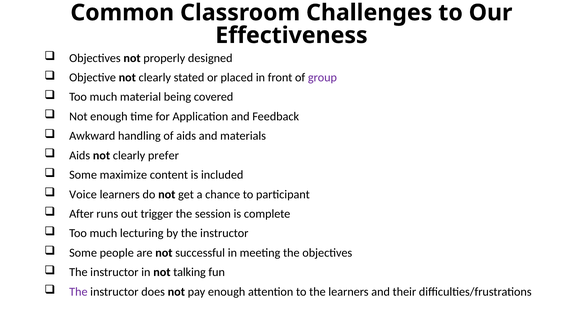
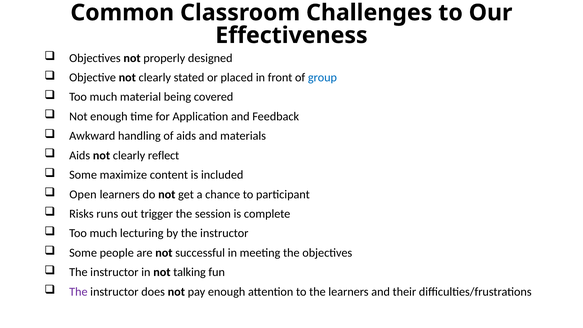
group colour: purple -> blue
prefer: prefer -> reflect
Voice: Voice -> Open
After: After -> Risks
